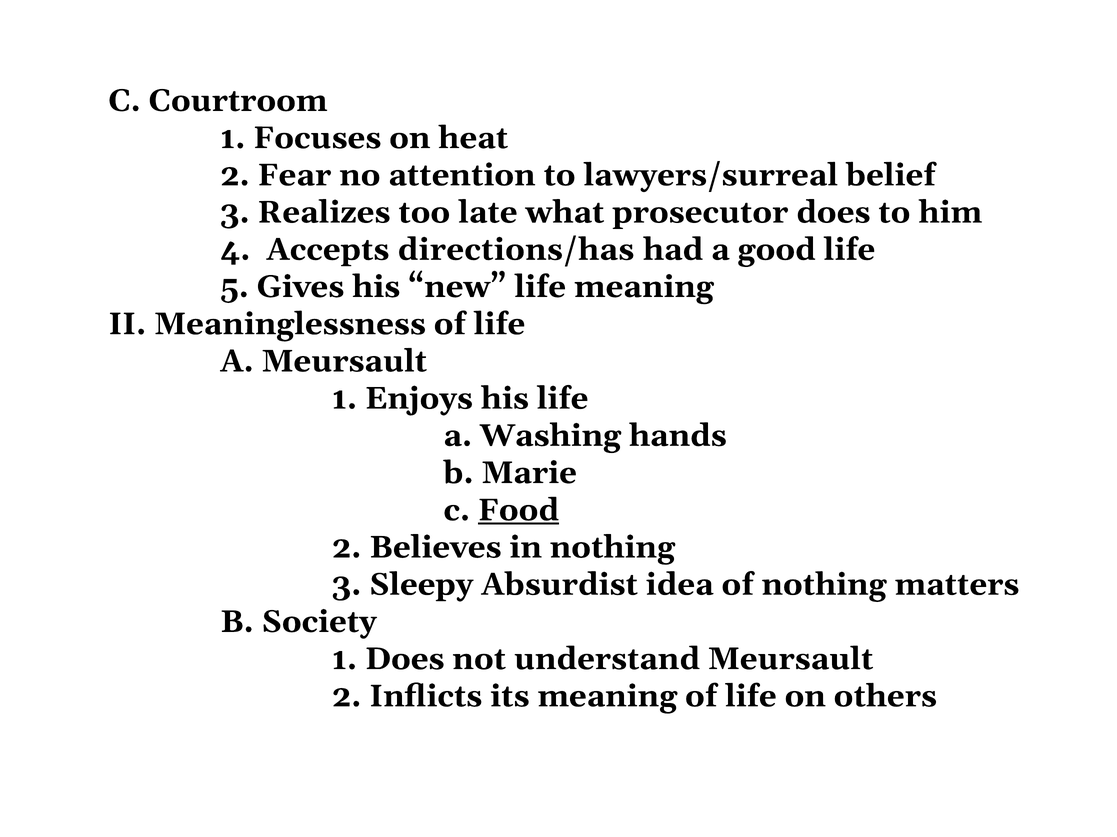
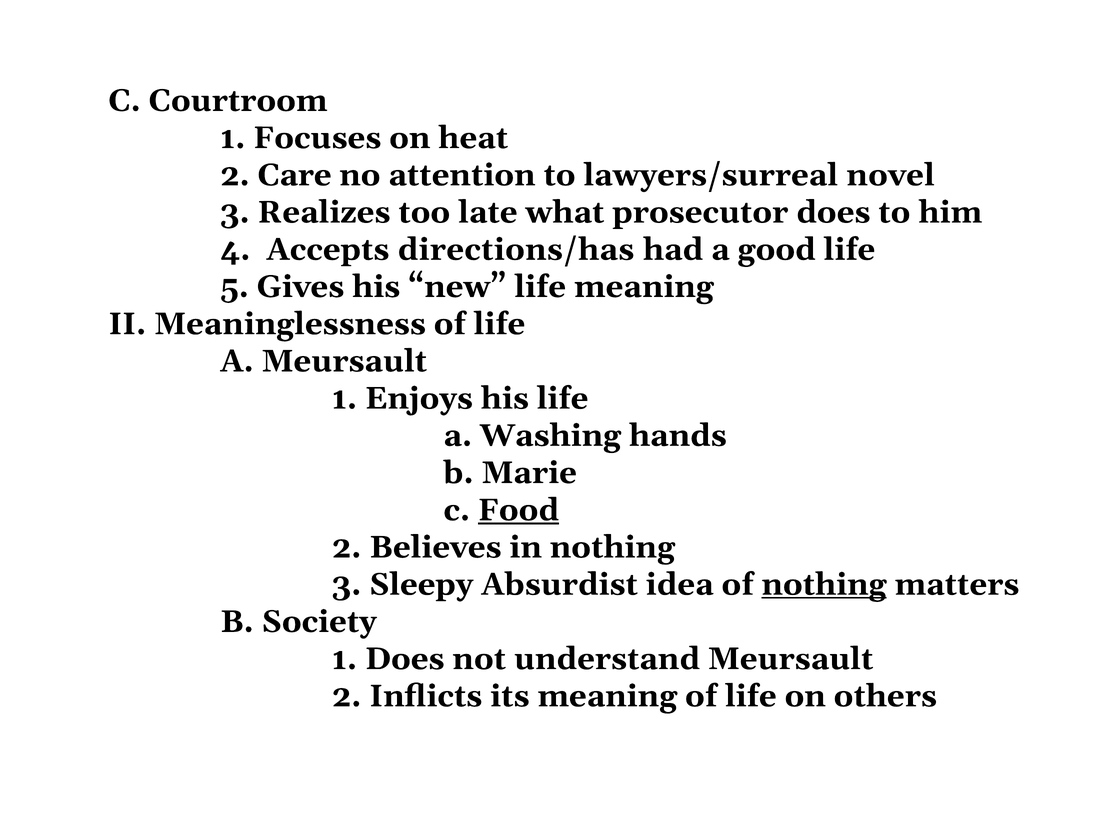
Fear: Fear -> Care
belief: belief -> novel
nothing at (824, 585) underline: none -> present
